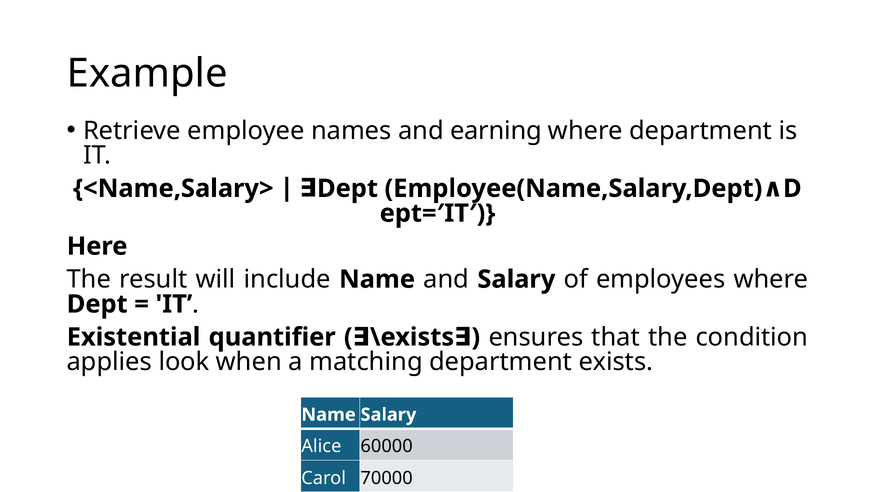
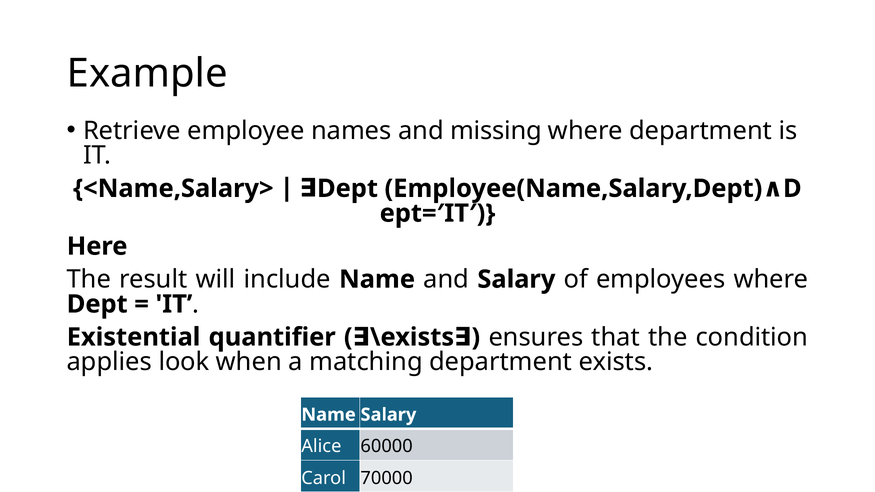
earning: earning -> missing
